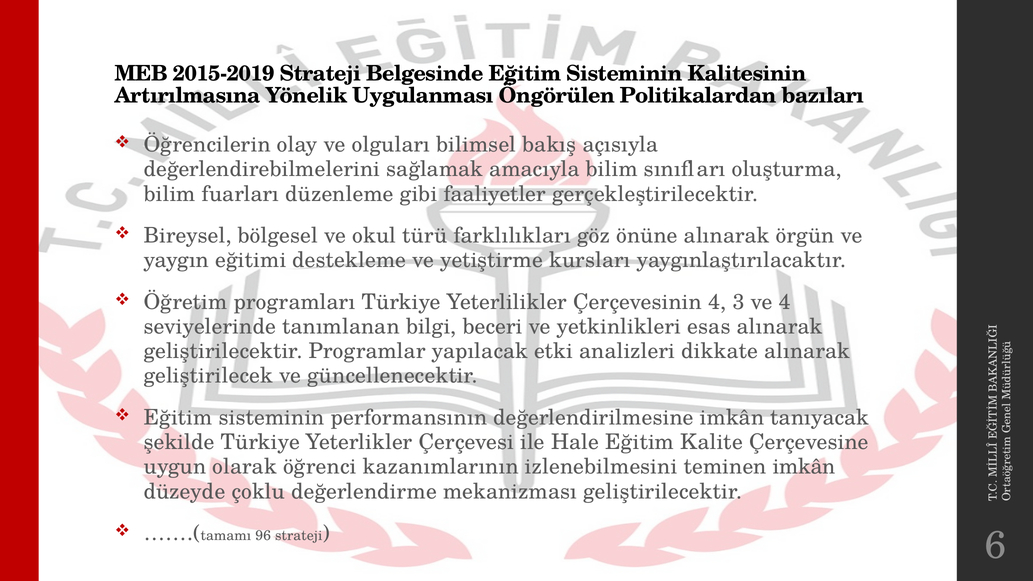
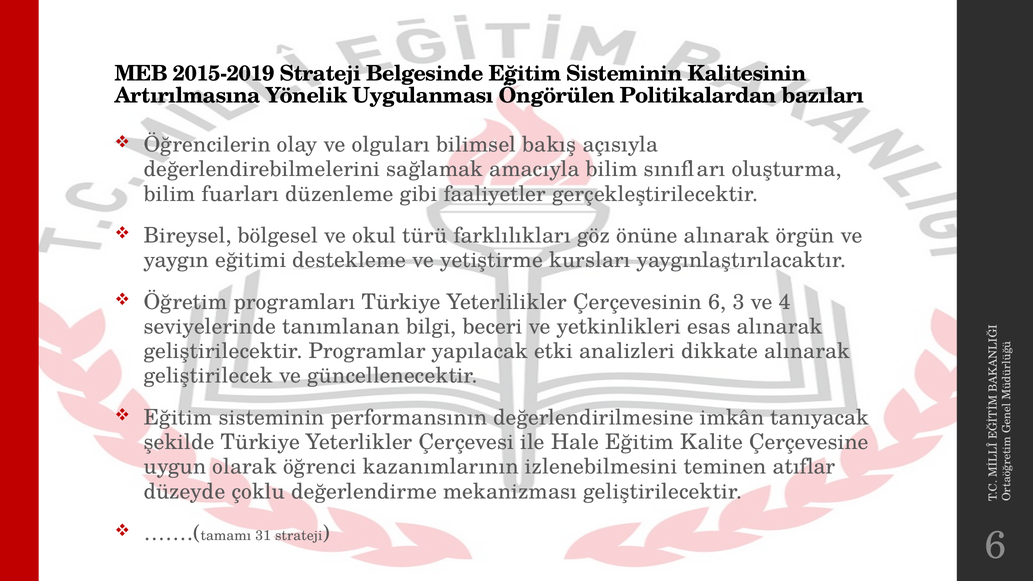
Çerçevesinin 4: 4 -> 6
teminen imkân: imkân -> atıflar
96: 96 -> 31
